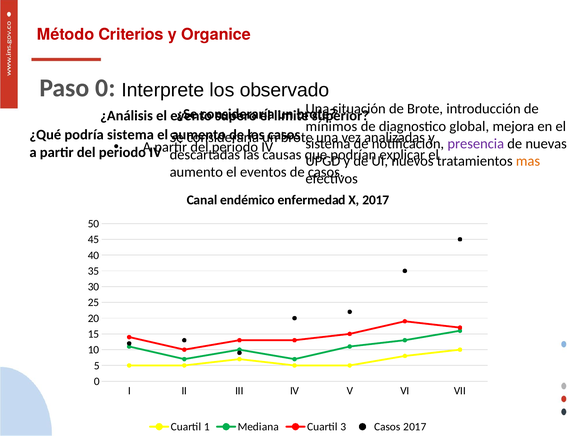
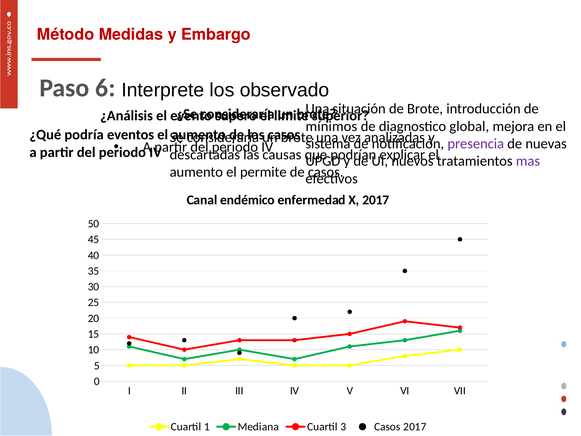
Criterios: Criterios -> Medidas
Organice: Organice -> Embargo
Paso 0: 0 -> 6
podría sistema: sistema -> eventos
mas colour: orange -> purple
eventos: eventos -> permite
